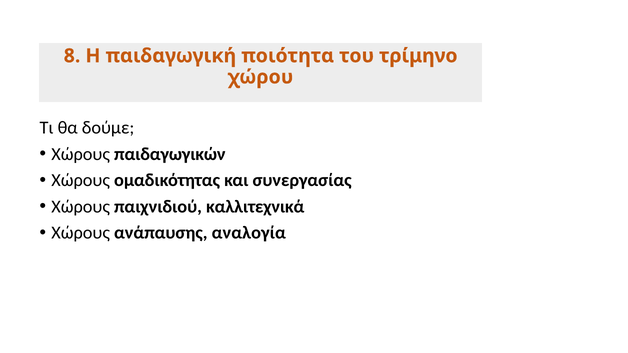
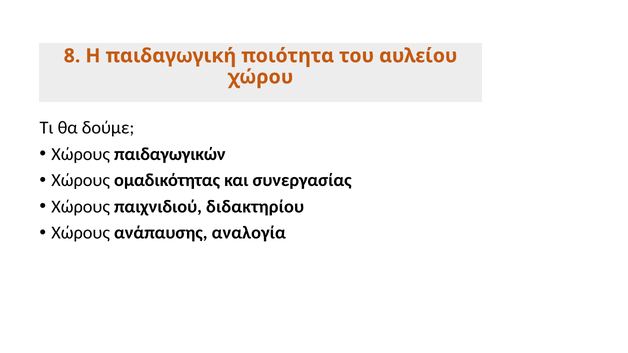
τρίμηνο: τρίμηνο -> αυλείου
καλλιτεχνικά: καλλιτεχνικά -> διδακτηρίου
